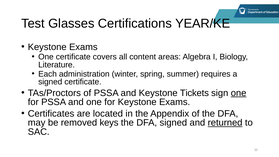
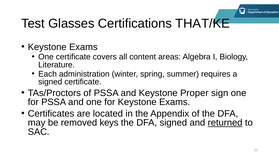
YEAR/KE: YEAR/KE -> THAT/KE
Tickets: Tickets -> Proper
one at (239, 93) underline: present -> none
